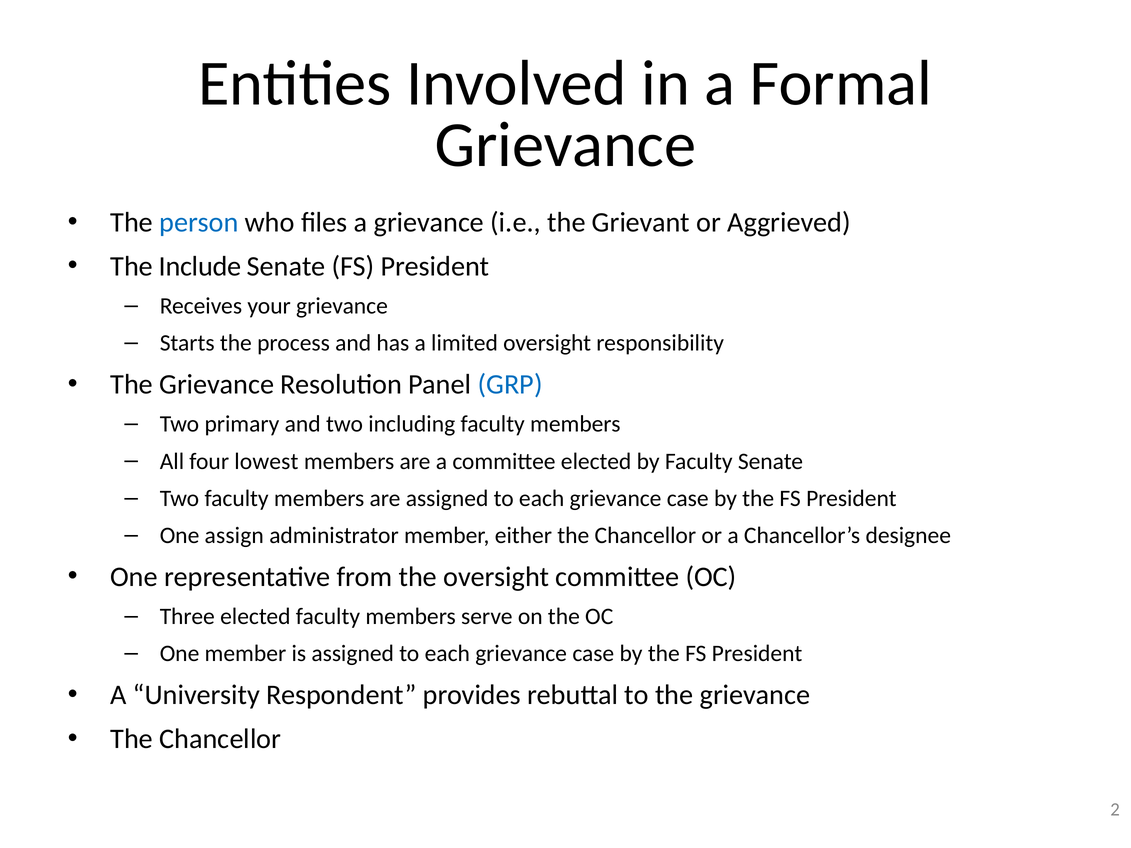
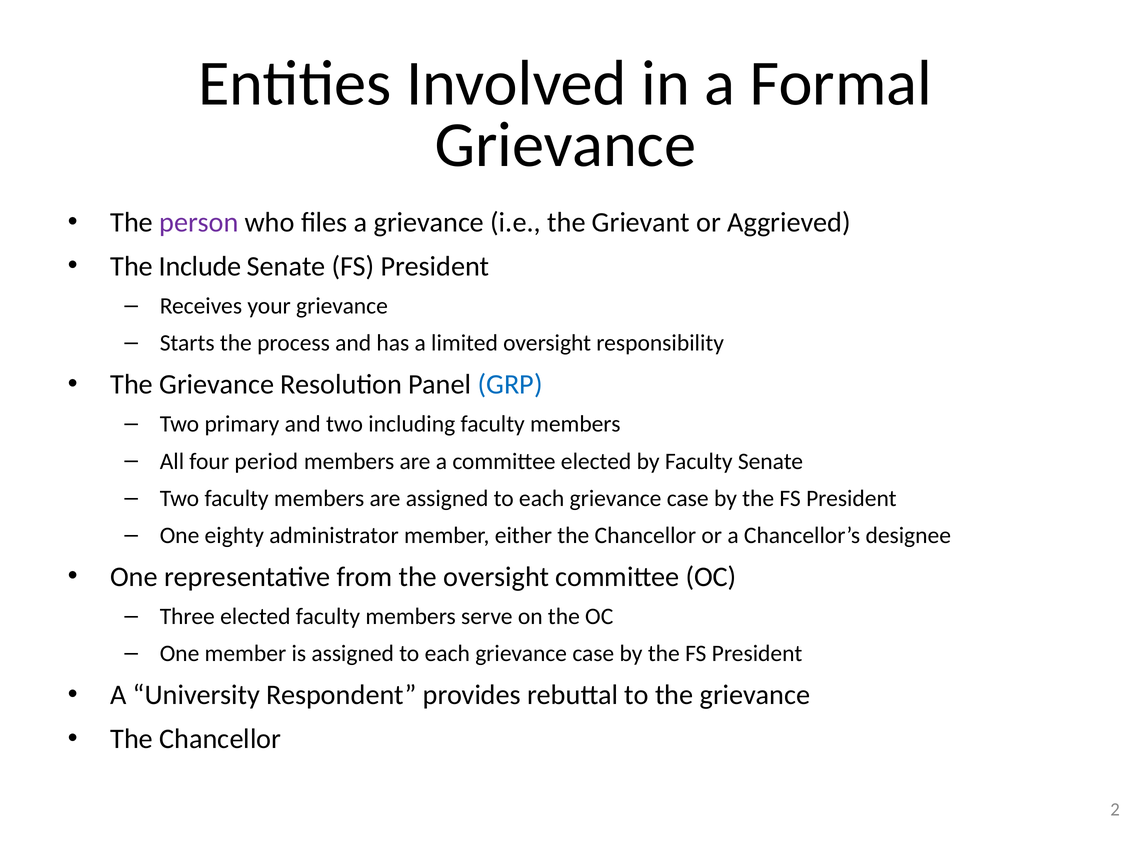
person colour: blue -> purple
lowest: lowest -> period
assign: assign -> eighty
